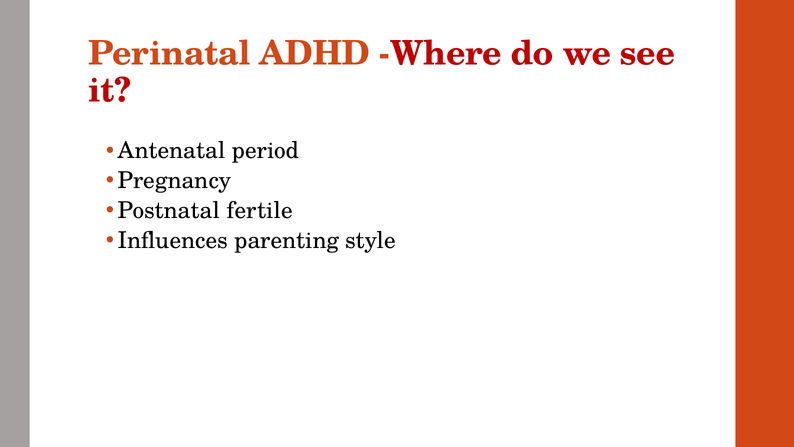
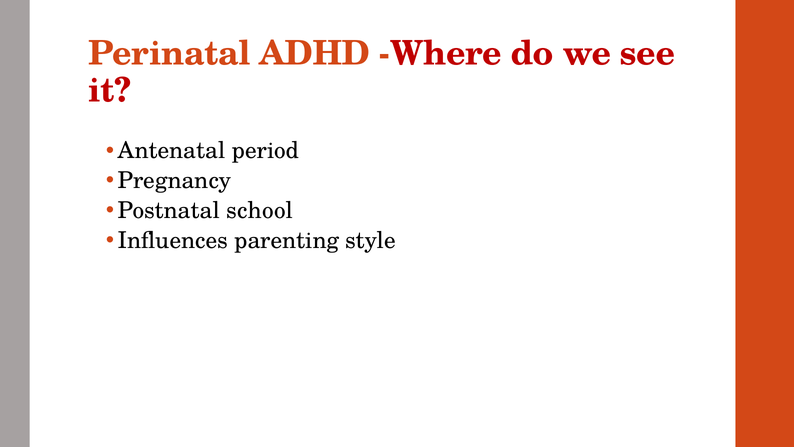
fertile: fertile -> school
